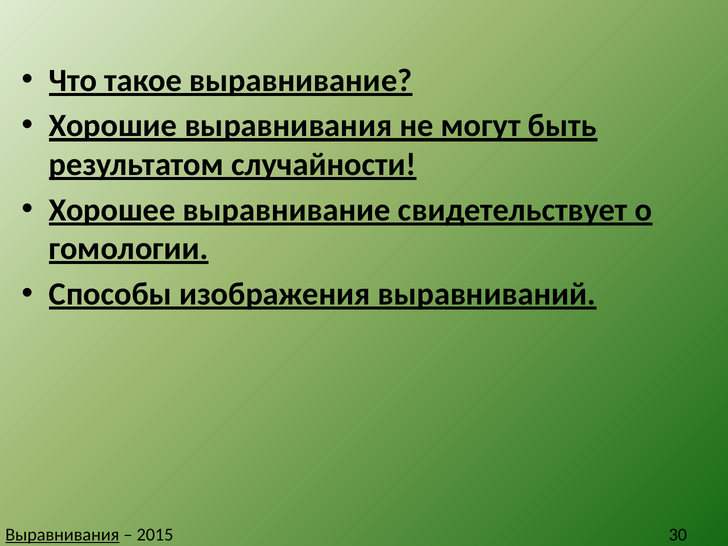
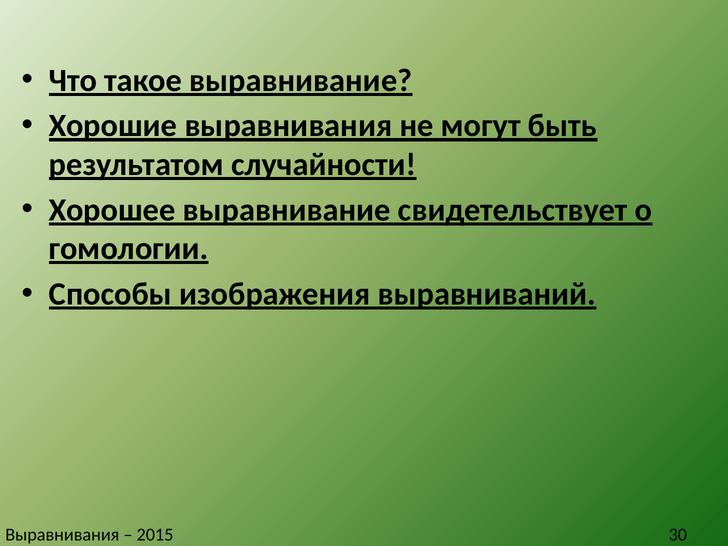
Выравнивания at (62, 535) underline: present -> none
